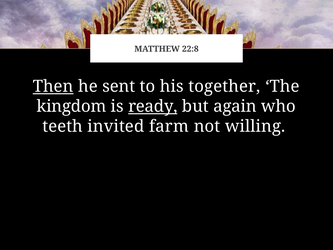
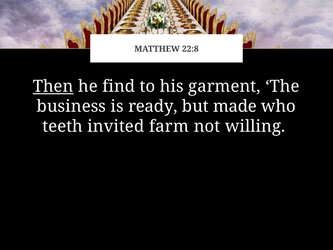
sent: sent -> find
together: together -> garment
kingdom: kingdom -> business
ready underline: present -> none
again: again -> made
